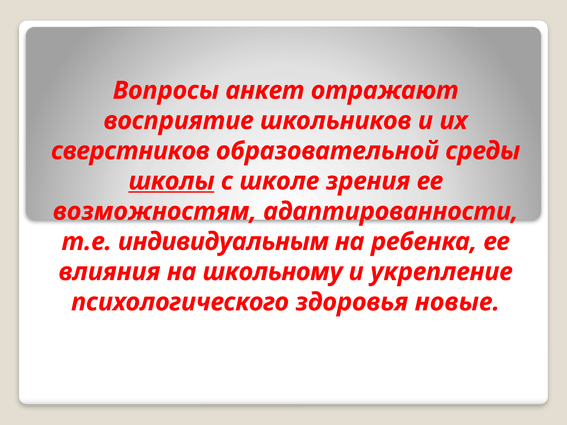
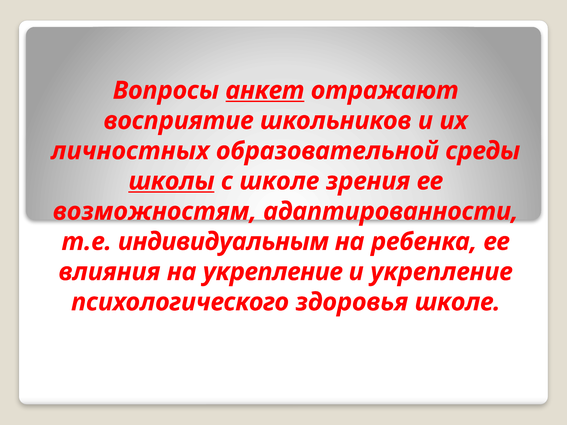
анкет underline: none -> present
сверстников: сверстников -> личностных
на школьному: школьному -> укрепление
здоровья новые: новые -> школе
